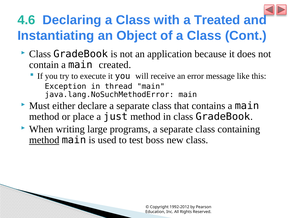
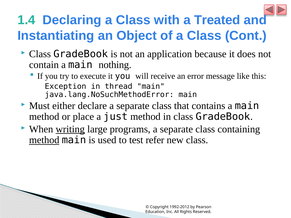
4.6: 4.6 -> 1.4
created: created -> nothing
writing underline: none -> present
boss: boss -> refer
